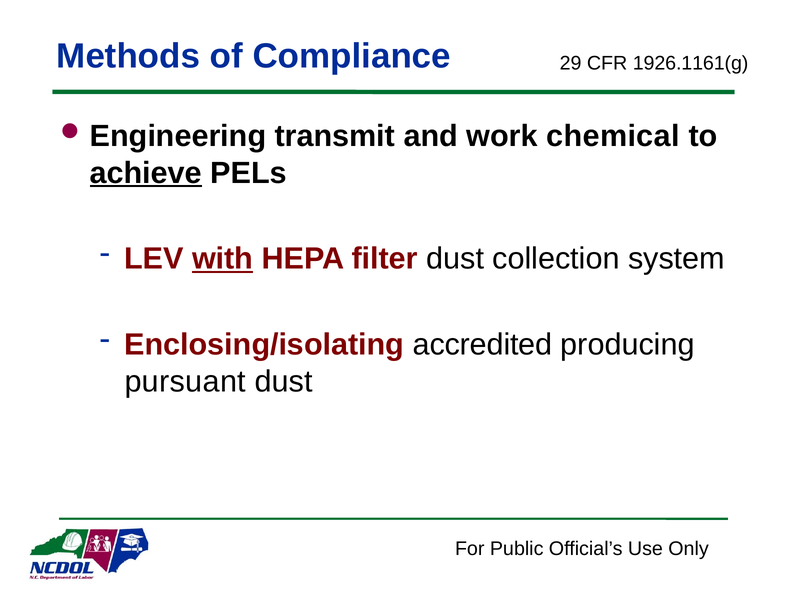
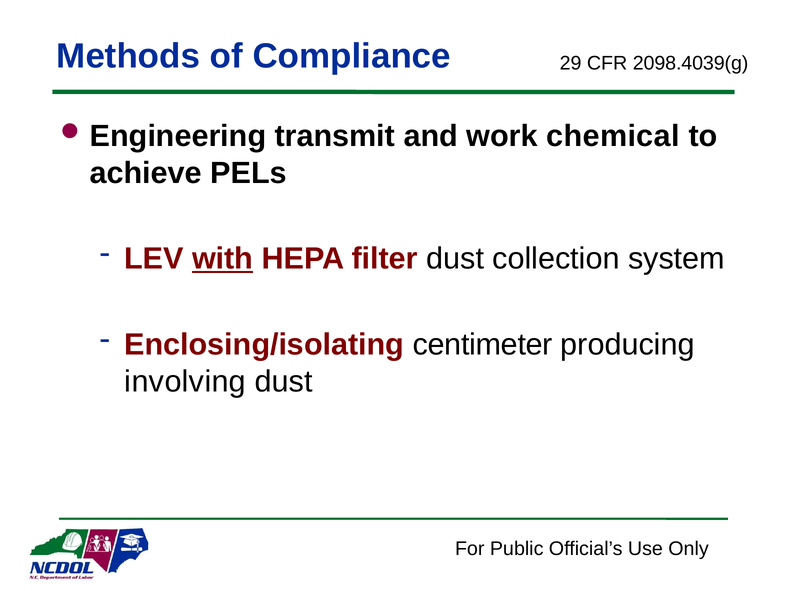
1926.1161(g: 1926.1161(g -> 2098.4039(g
achieve underline: present -> none
accredited: accredited -> centimeter
pursuant: pursuant -> involving
